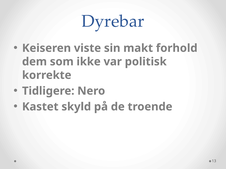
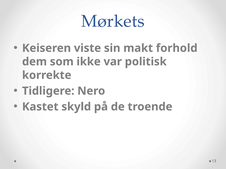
Dyrebar: Dyrebar -> Mørkets
